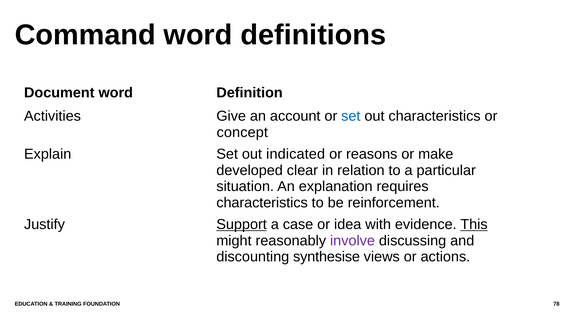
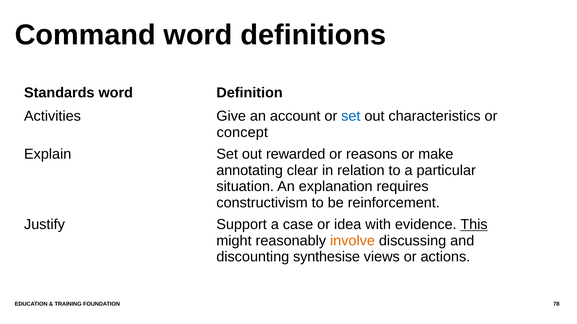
Document: Document -> Standards
indicated: indicated -> rewarded
developed: developed -> annotating
characteristics at (262, 203): characteristics -> constructivism
Support underline: present -> none
involve colour: purple -> orange
